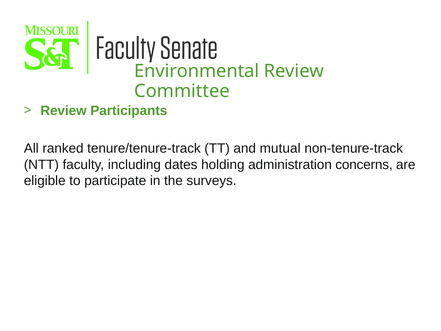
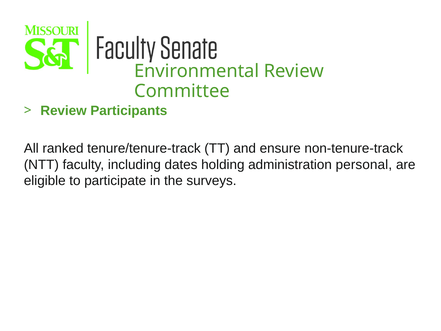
mutual: mutual -> ensure
concerns: concerns -> personal
